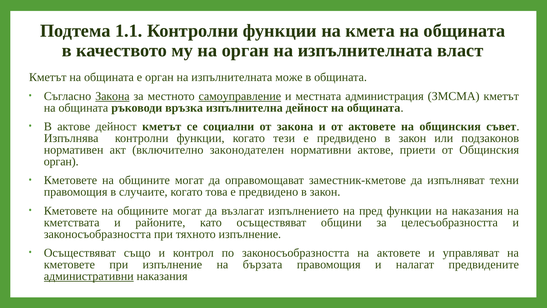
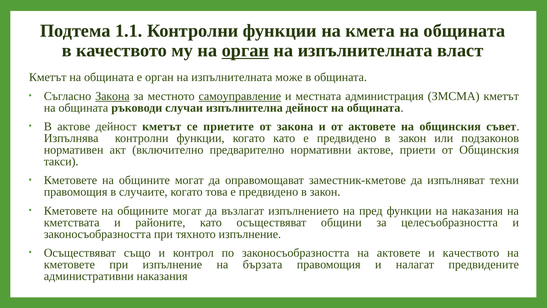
орган at (245, 50) underline: none -> present
връзка: връзка -> случаи
социални: социални -> приетите
когато тези: тези -> като
законодателен: законодателен -> предварително
орган at (61, 161): орган -> такси
и управляват: управляват -> качеството
административни underline: present -> none
